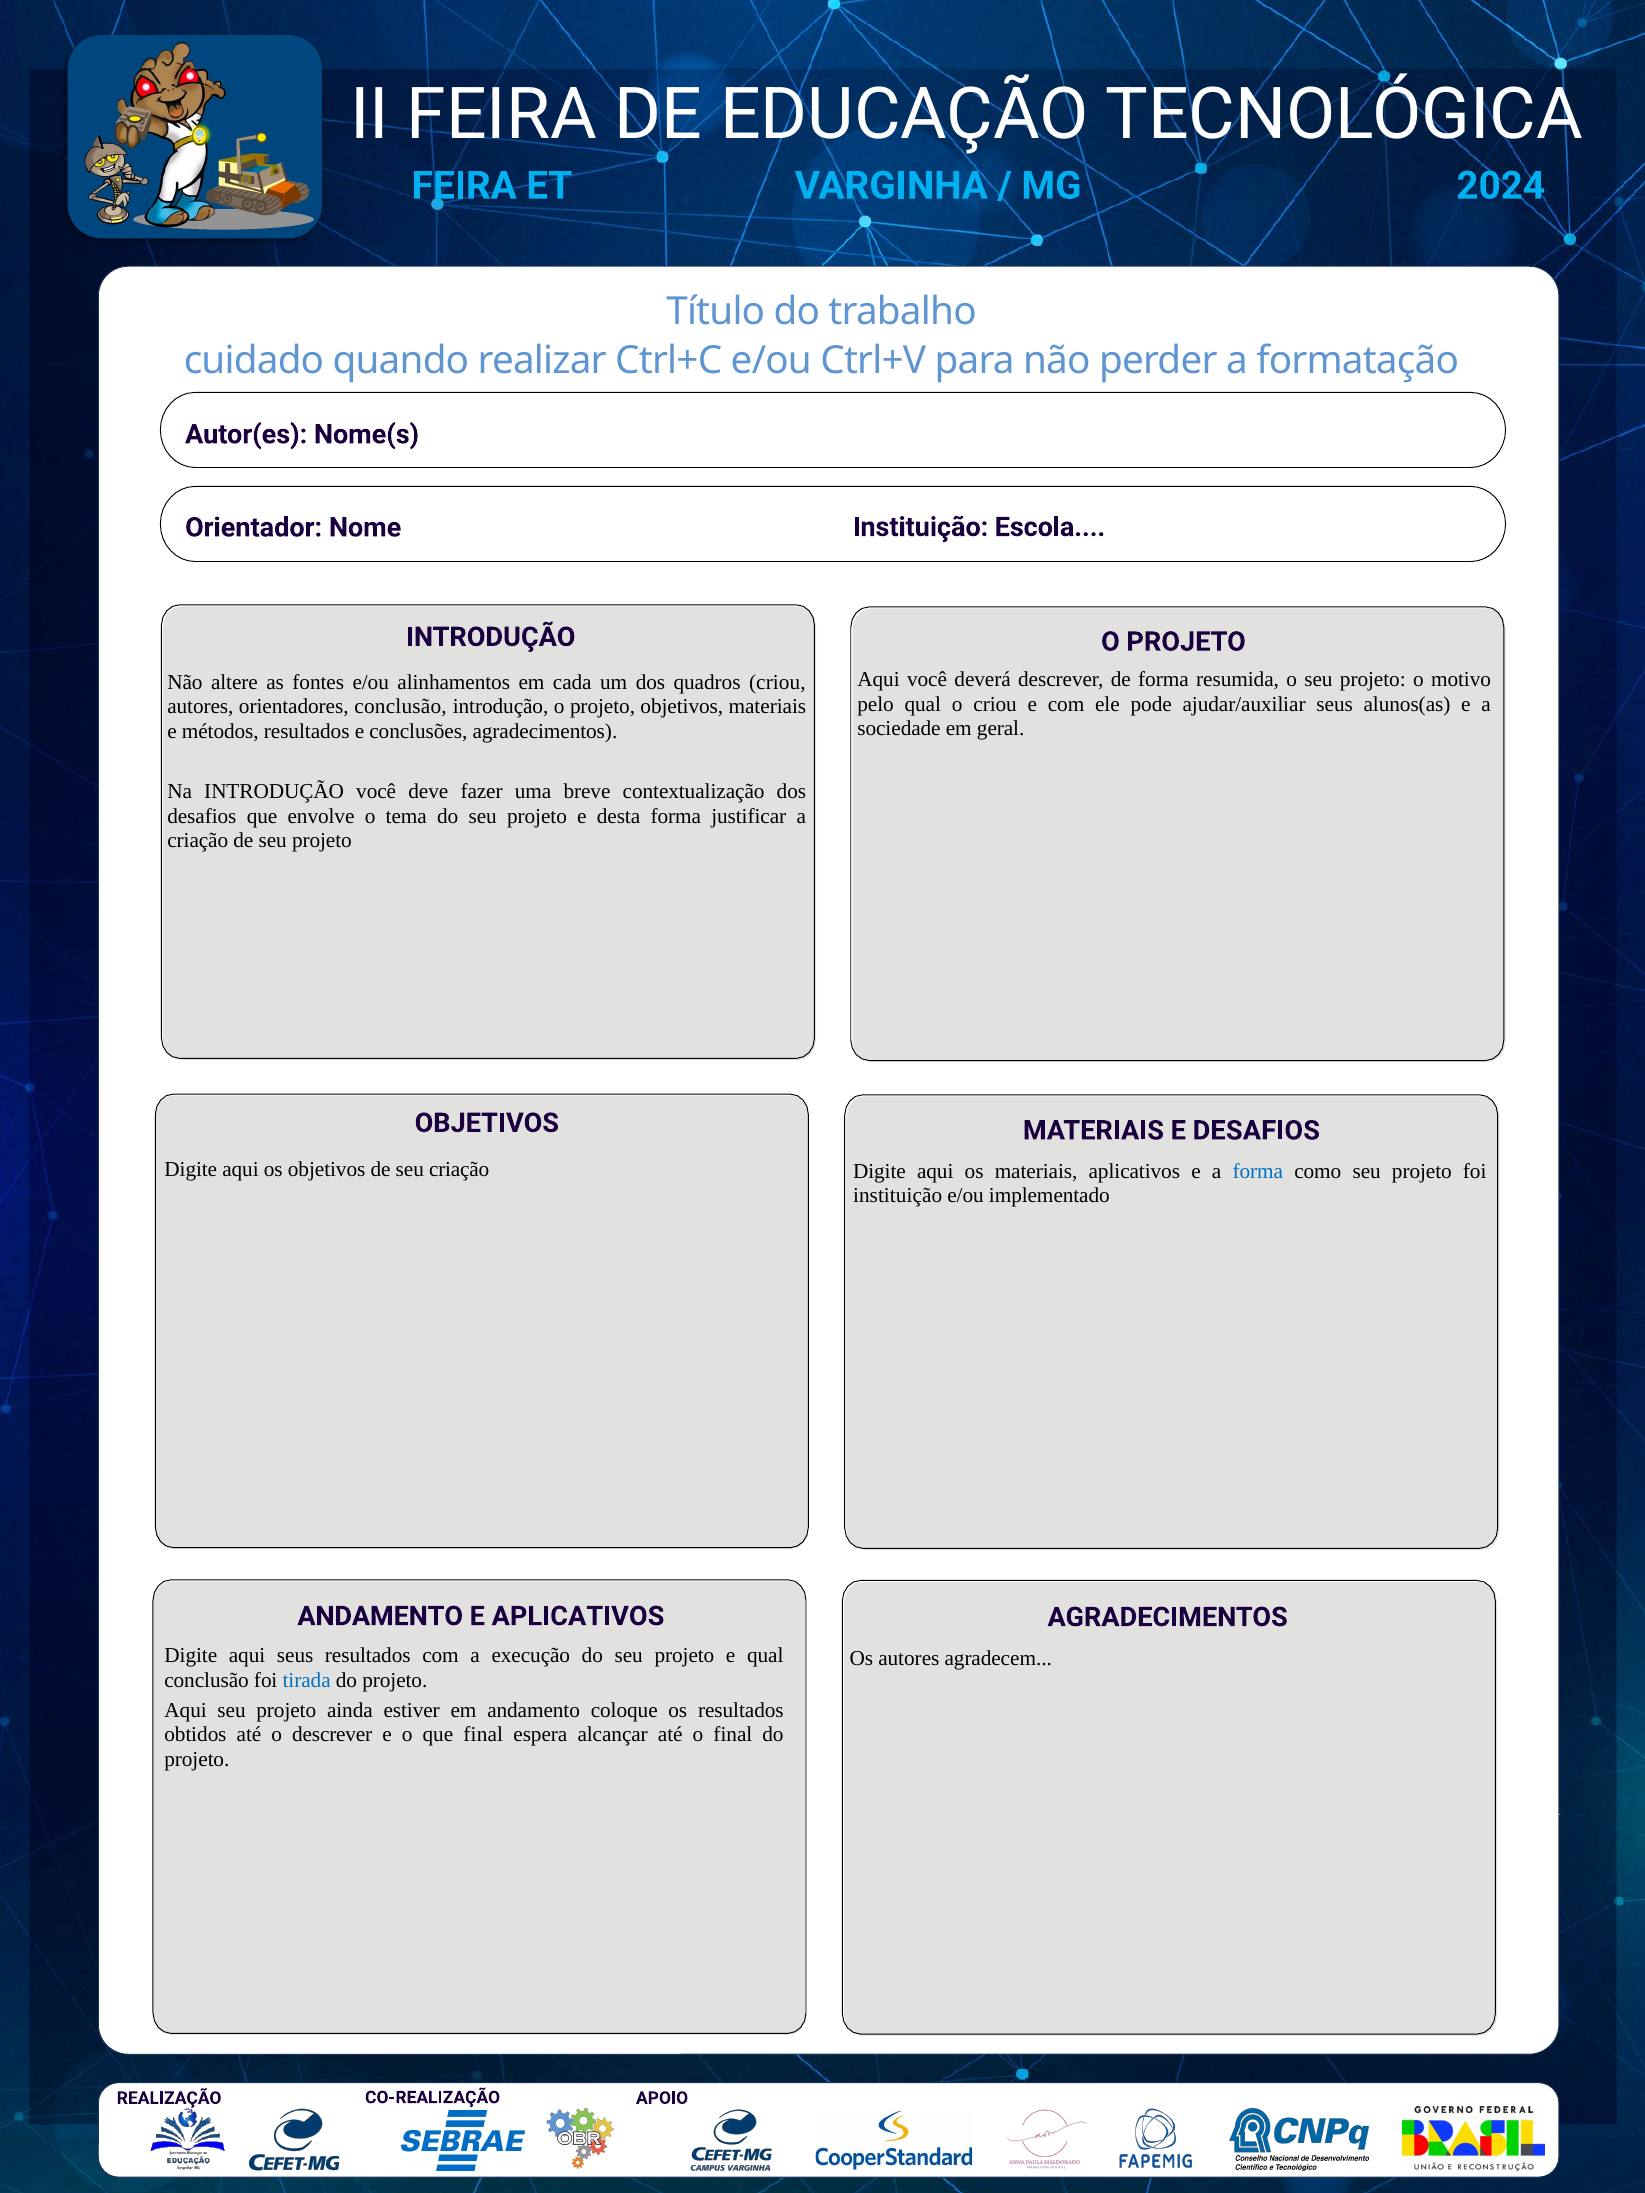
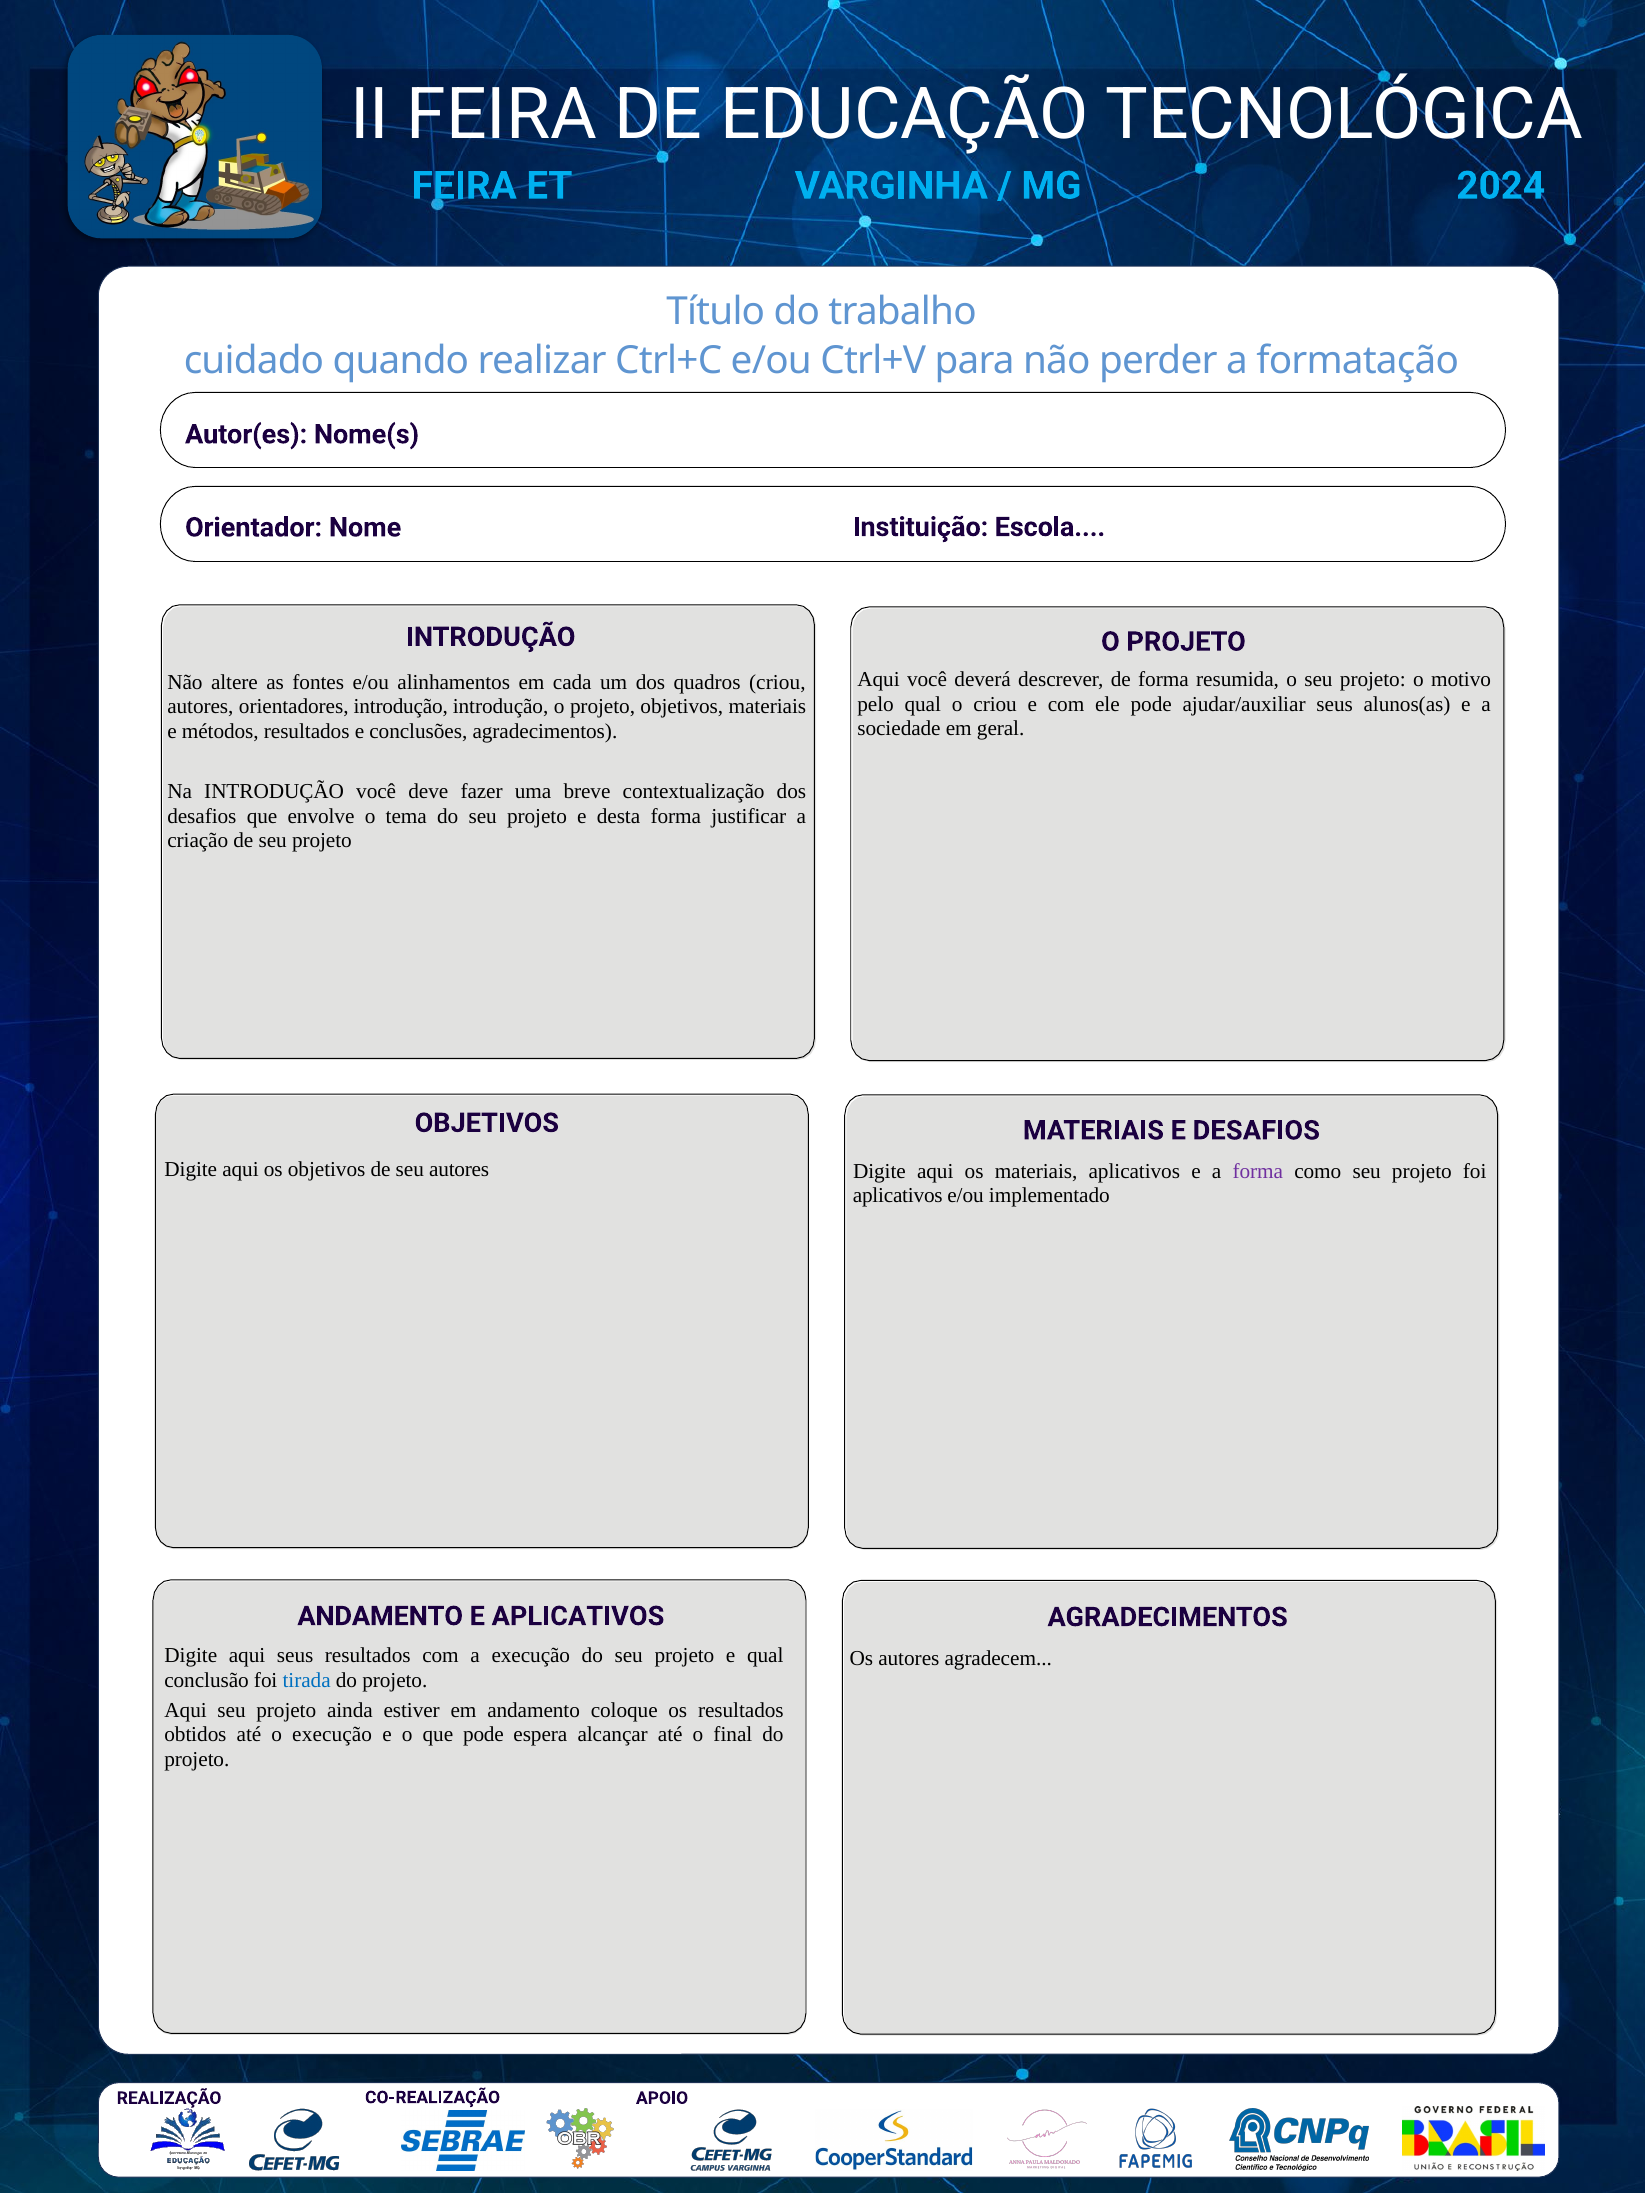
orientadores conclusão: conclusão -> introdução
seu criação: criação -> autores
forma at (1258, 1172) colour: blue -> purple
instituição at (898, 1196): instituição -> aplicativos
o descrever: descrever -> execução
que final: final -> pode
